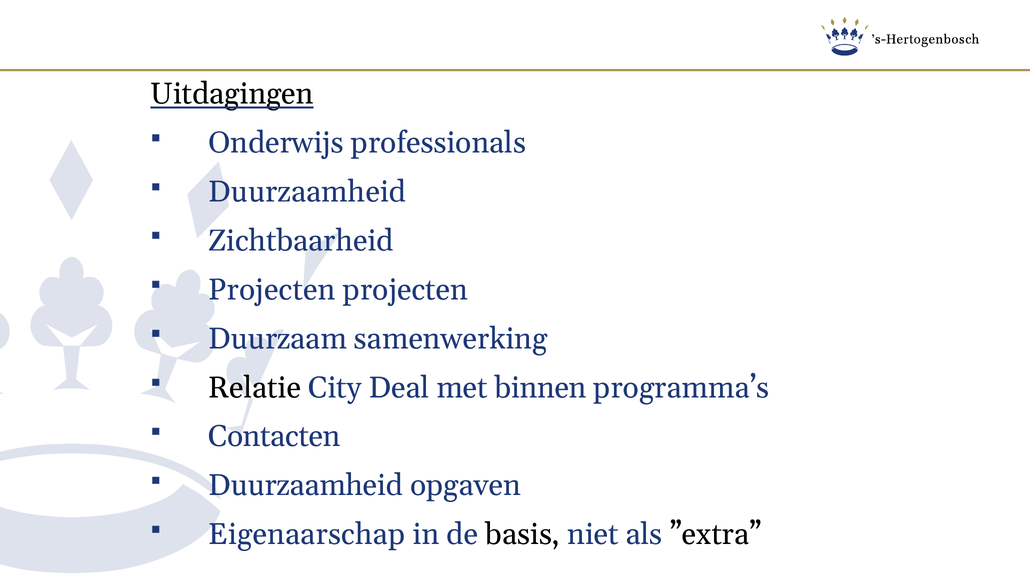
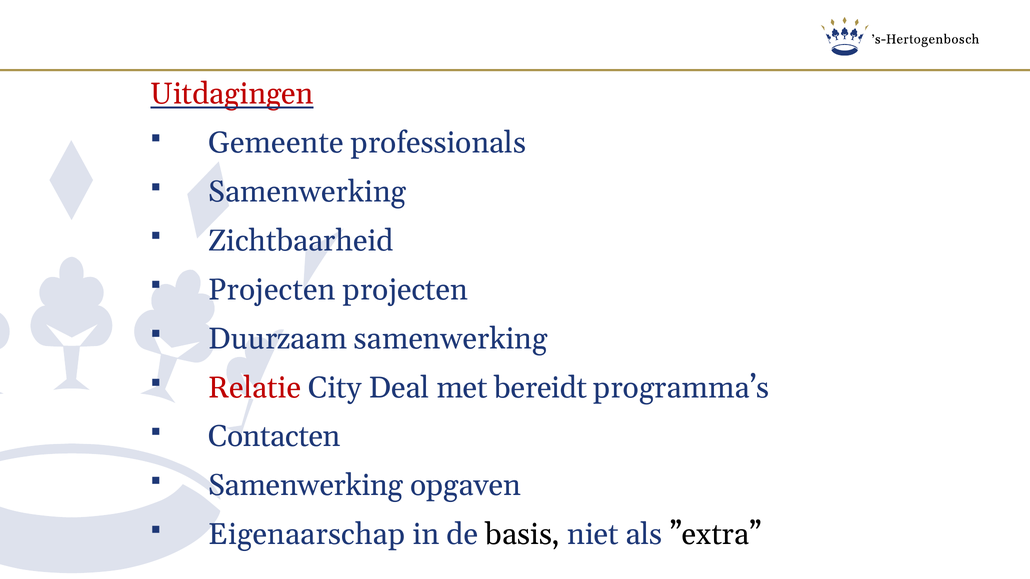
Uitdagingen colour: black -> red
Onderwijs: Onderwijs -> Gemeente
Duurzaamheid at (307, 192): Duurzaamheid -> Samenwerking
Relatie colour: black -> red
binnen: binnen -> bereidt
Duurzaamheid at (306, 486): Duurzaamheid -> Samenwerking
